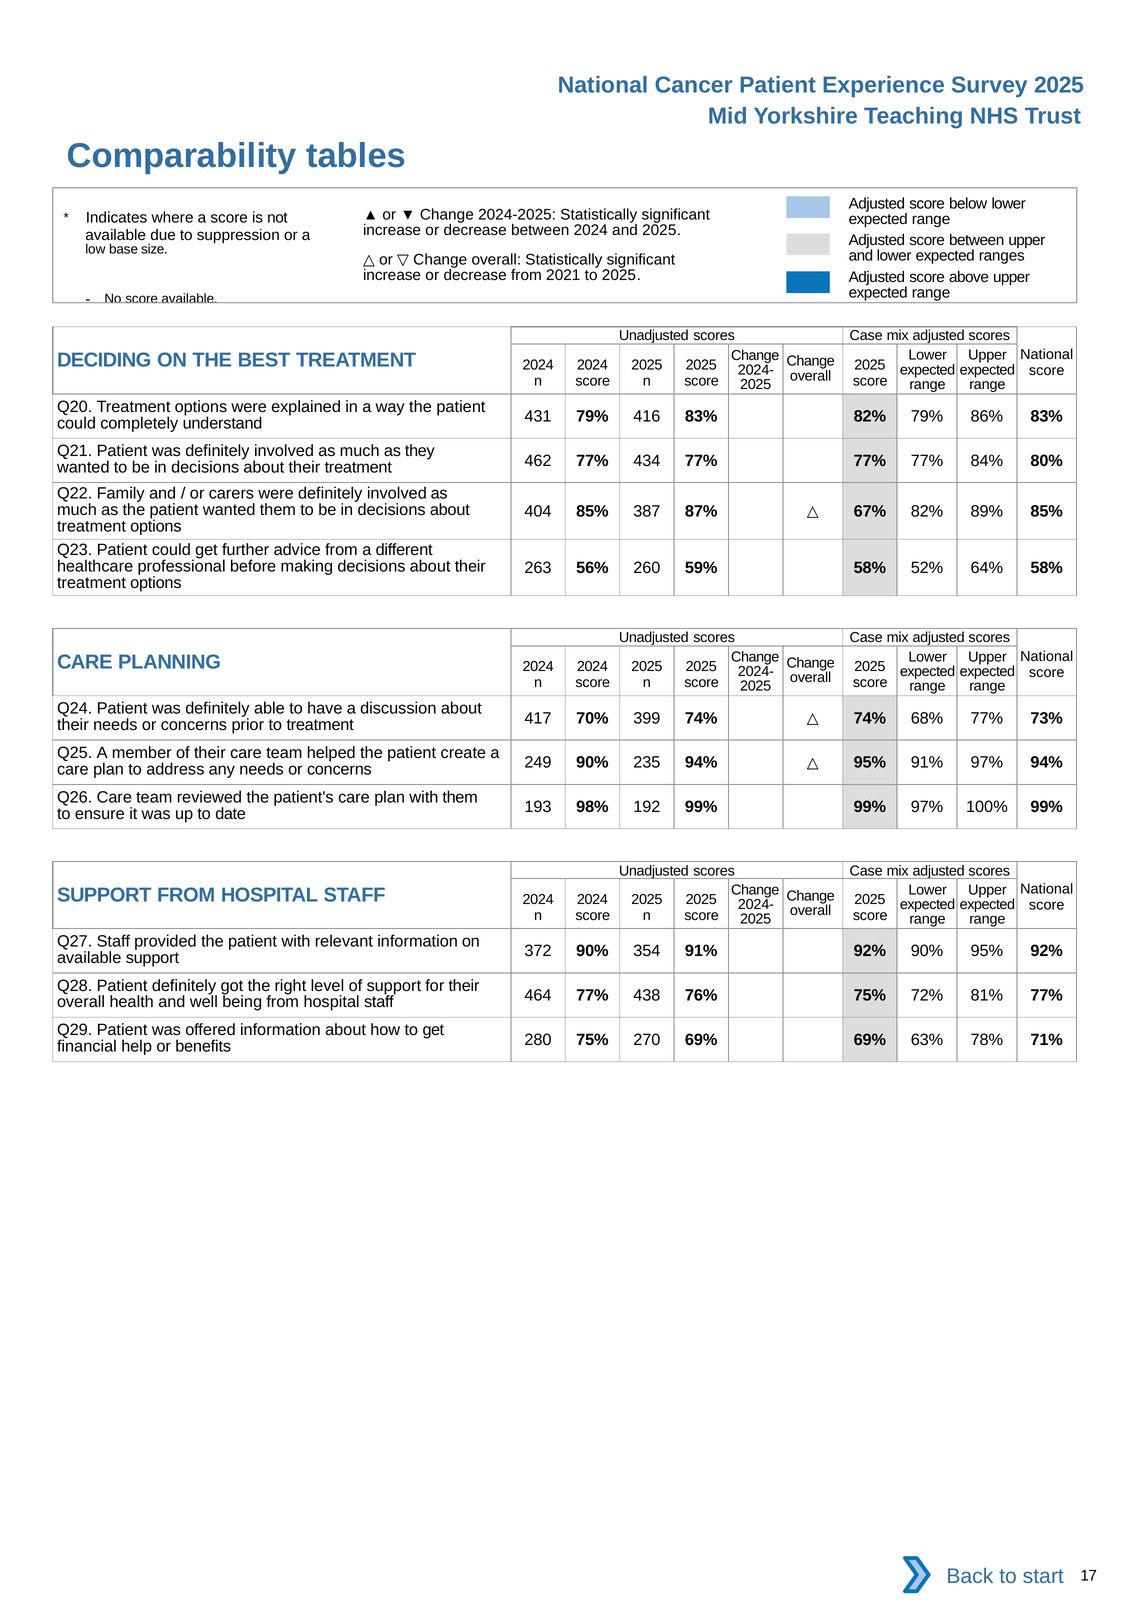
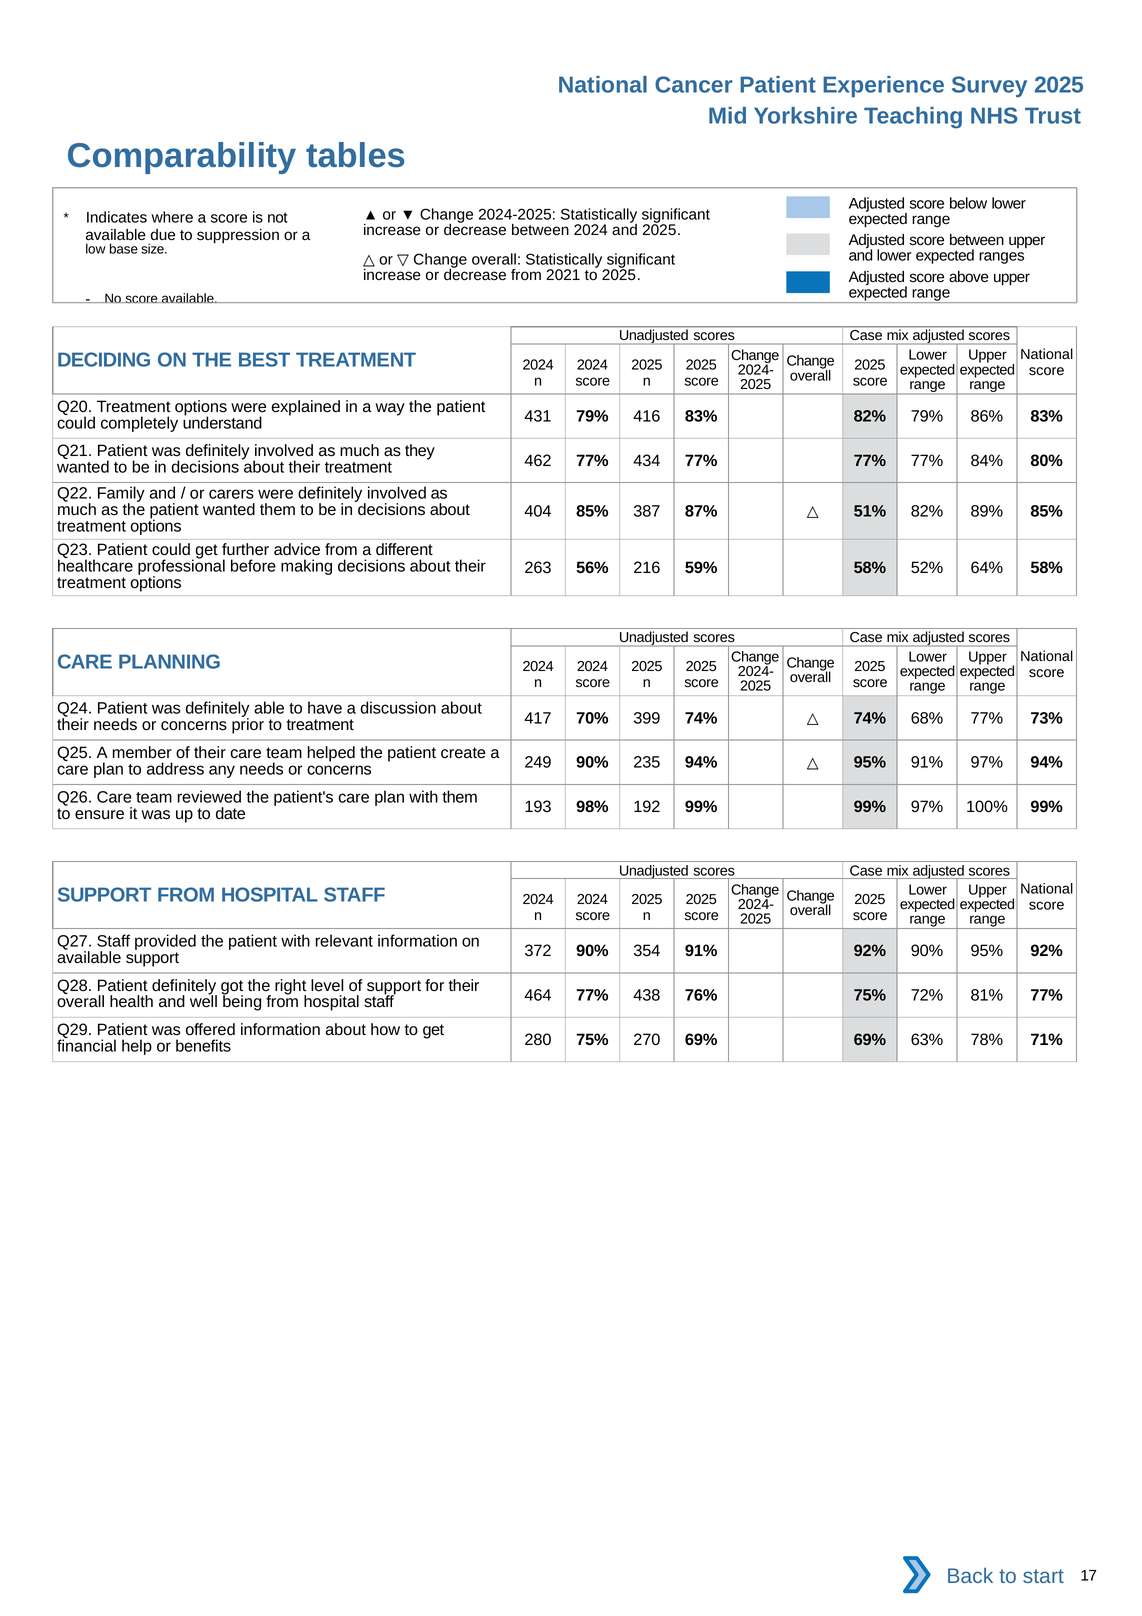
67%: 67% -> 51%
260: 260 -> 216
